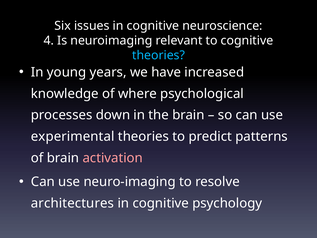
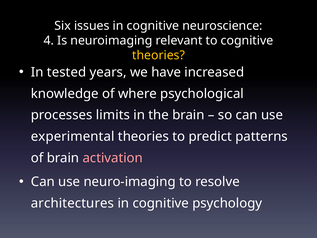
theories at (159, 55) colour: light blue -> yellow
young: young -> tested
down: down -> limits
